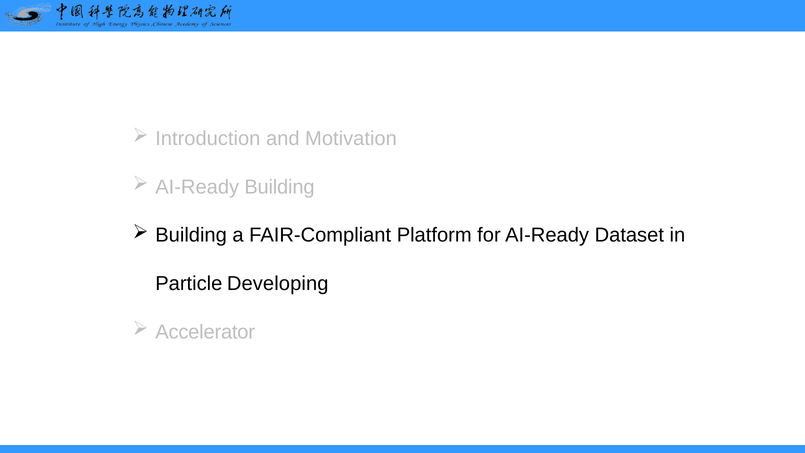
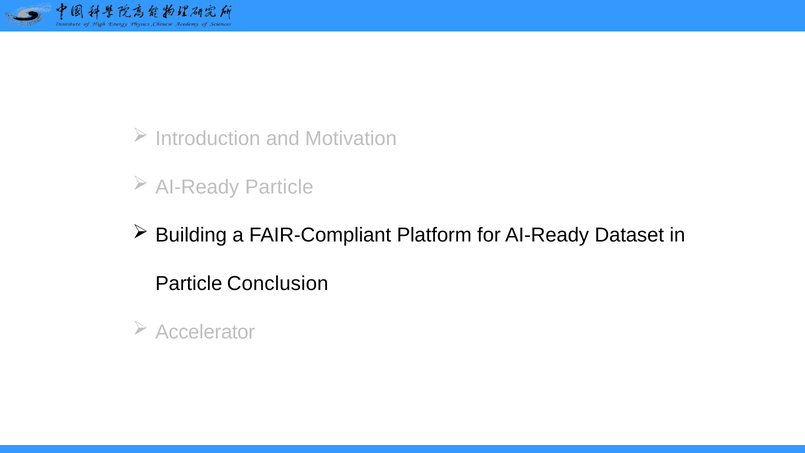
AI-Ready Building: Building -> Particle
Developing: Developing -> Conclusion
